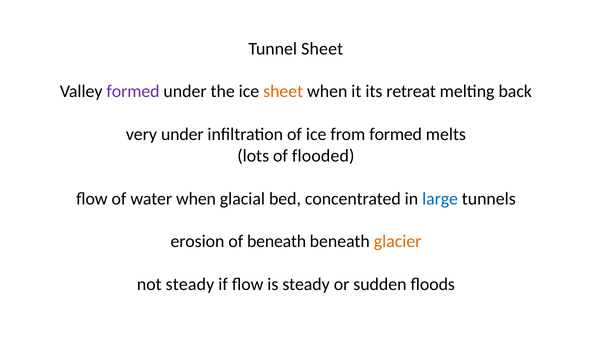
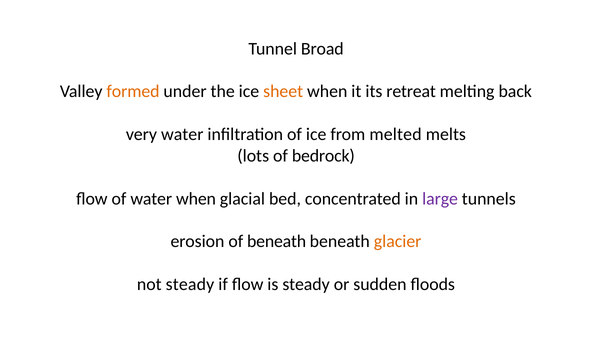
Tunnel Sheet: Sheet -> Broad
formed at (133, 92) colour: purple -> orange
very under: under -> water
from formed: formed -> melted
flooded: flooded -> bedrock
large colour: blue -> purple
